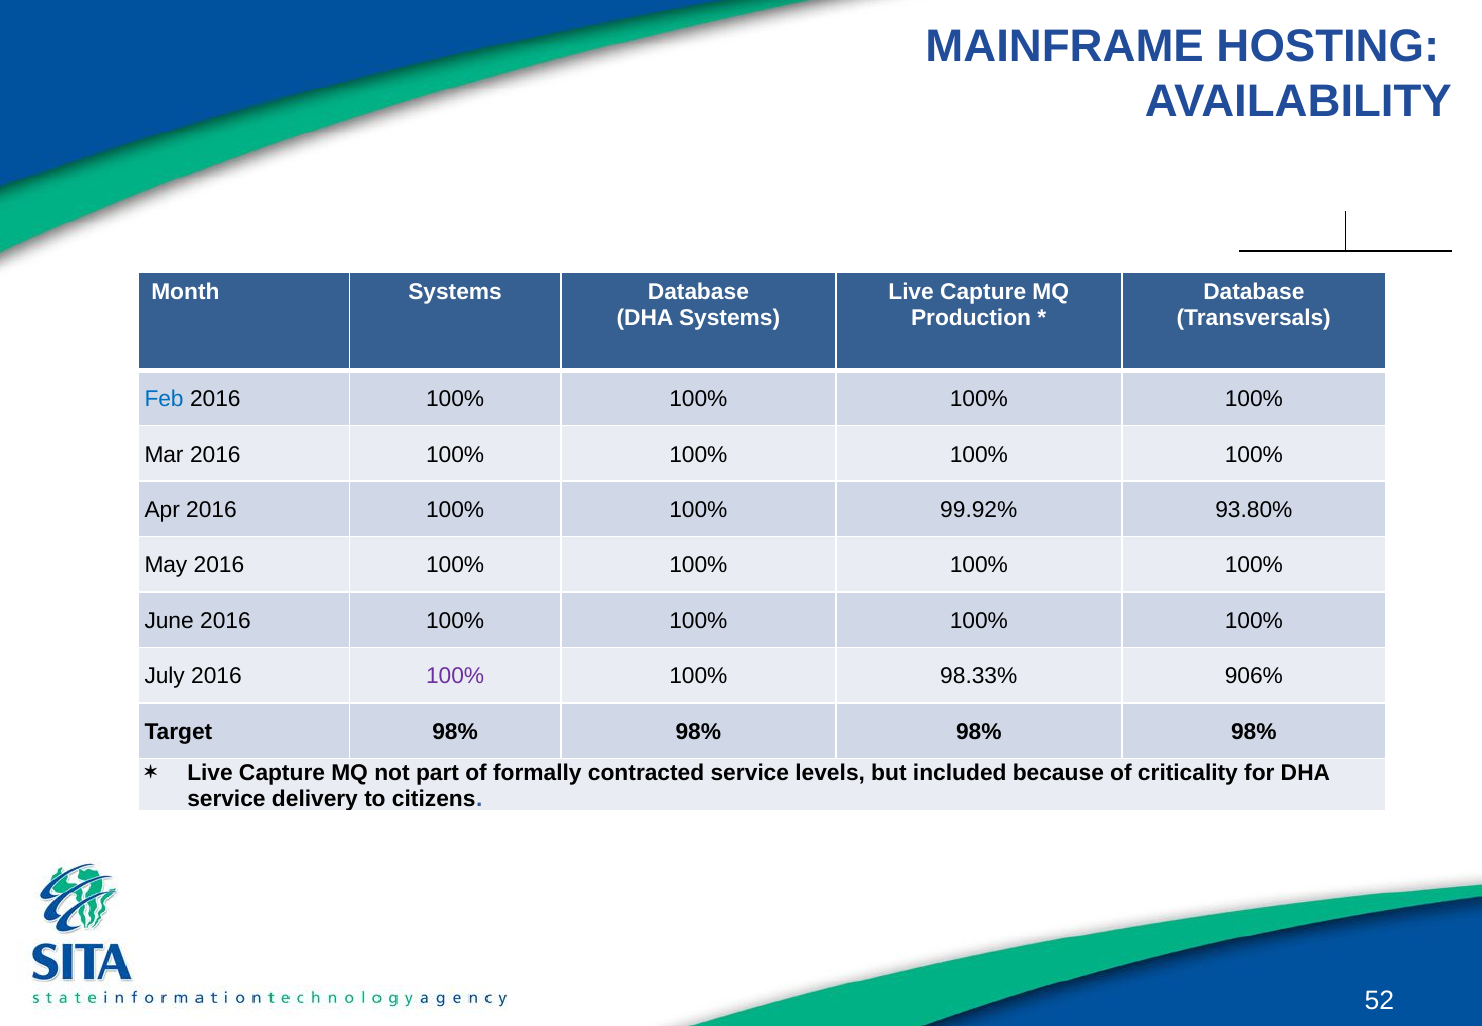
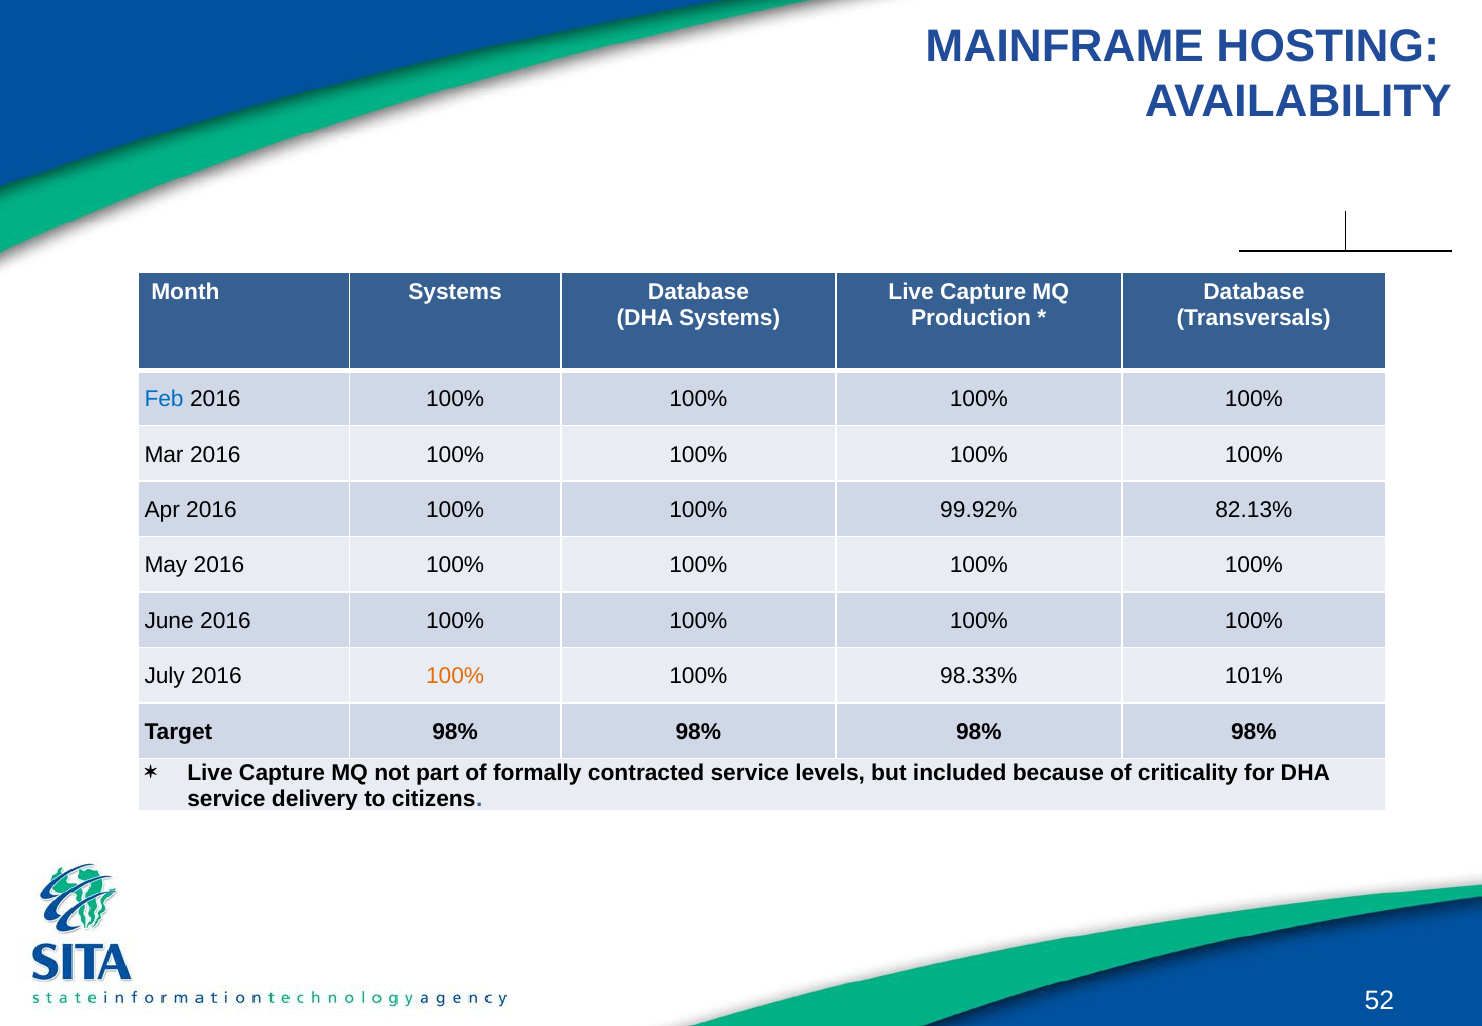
93.80%: 93.80% -> 82.13%
100% at (455, 676) colour: purple -> orange
906%: 906% -> 101%
